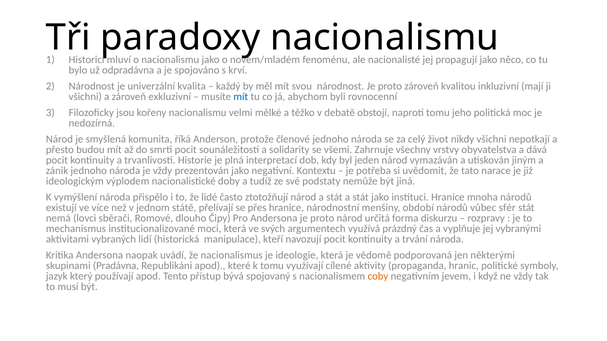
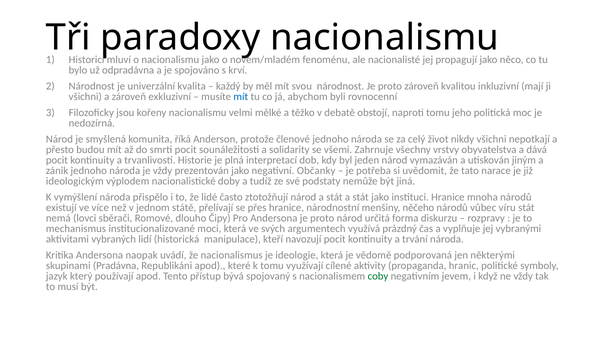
Kontextu: Kontextu -> Občanky
období: období -> něčeho
sfér: sfér -> víru
coby colour: orange -> green
